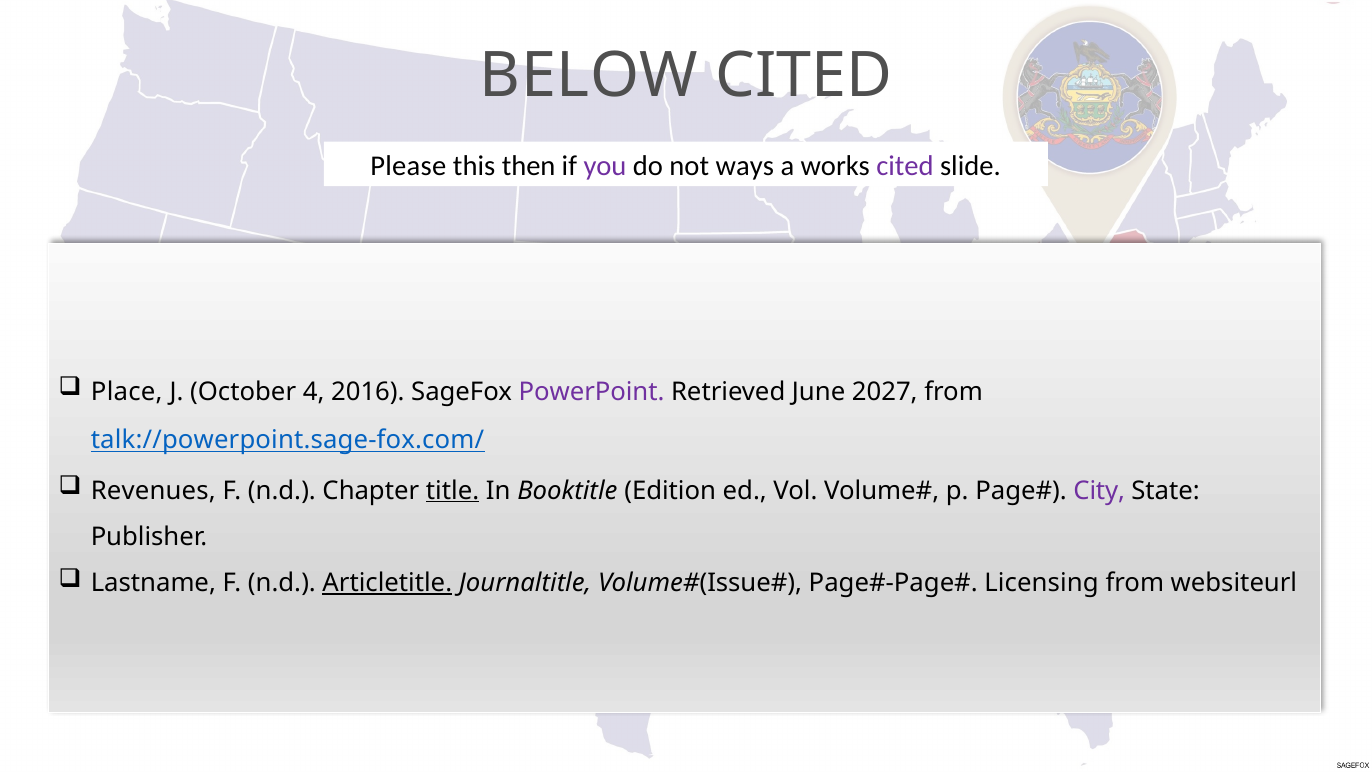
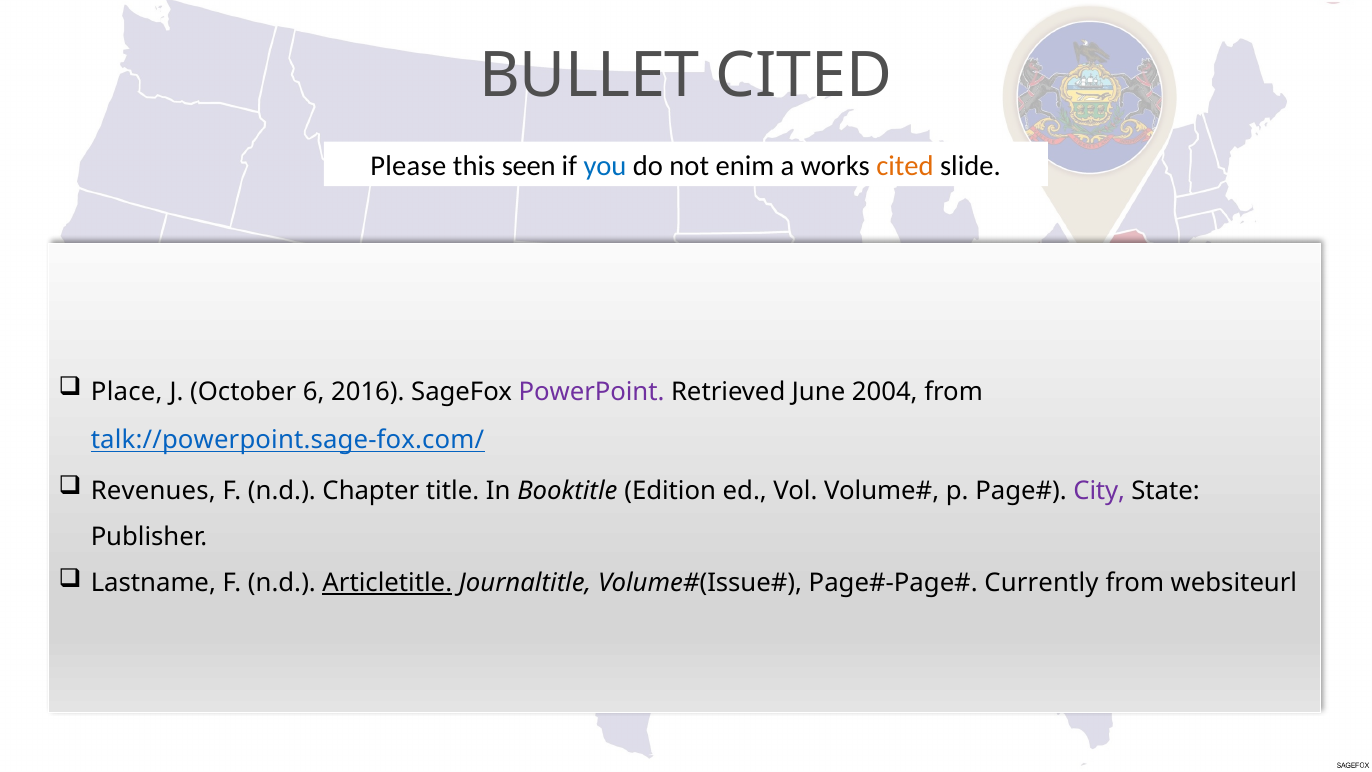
BELOW: BELOW -> BULLET
then: then -> seen
you colour: purple -> blue
ways: ways -> enim
cited at (905, 166) colour: purple -> orange
4: 4 -> 6
2027: 2027 -> 2004
title underline: present -> none
Licensing: Licensing -> Currently
